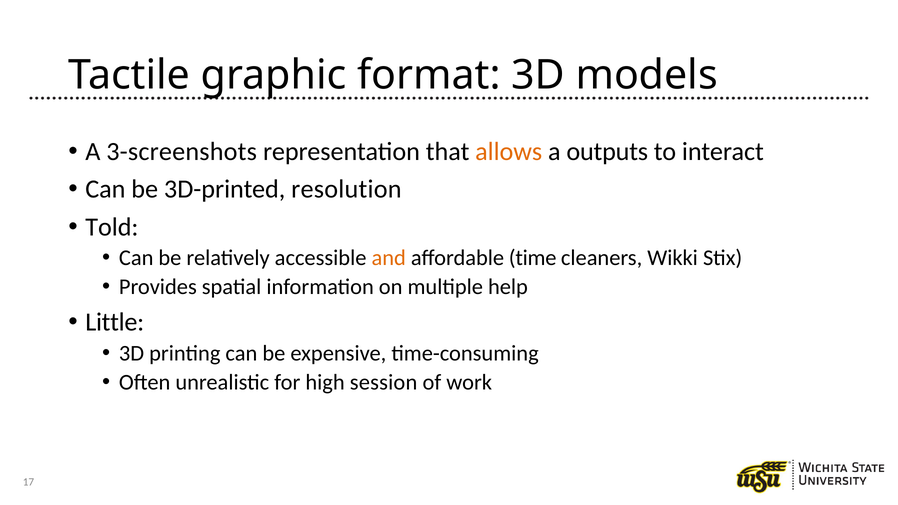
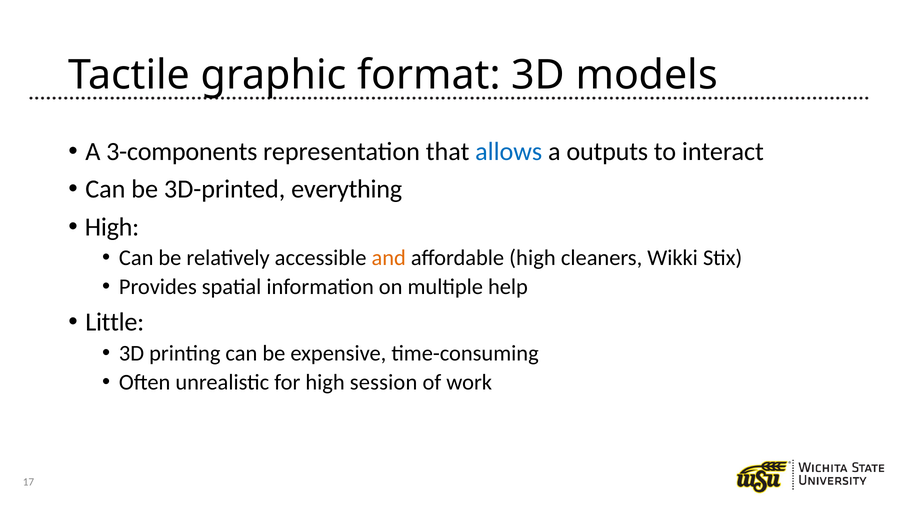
3-screenshots: 3-screenshots -> 3-components
allows colour: orange -> blue
resolution: resolution -> everything
Told at (112, 227): Told -> High
affordable time: time -> high
